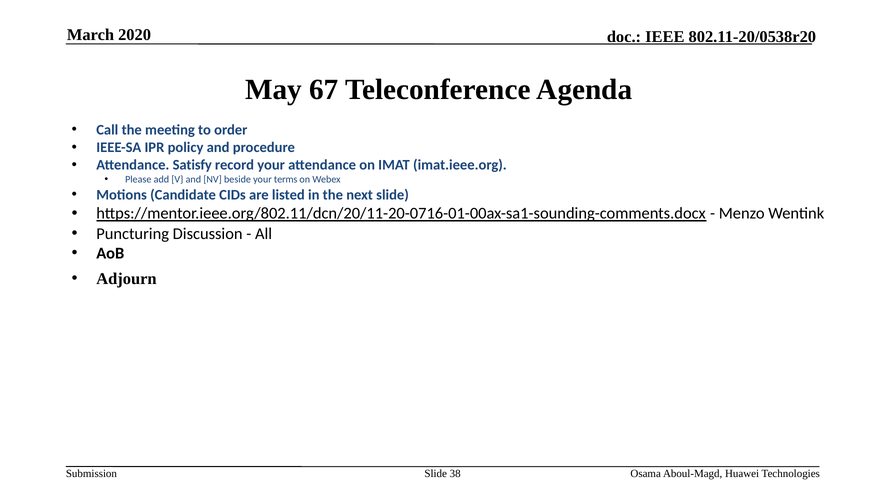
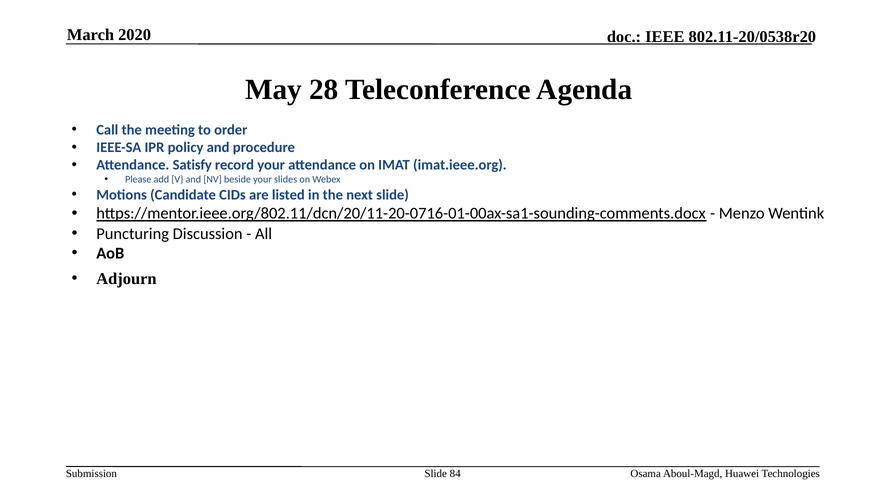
67: 67 -> 28
terms: terms -> slides
38: 38 -> 84
